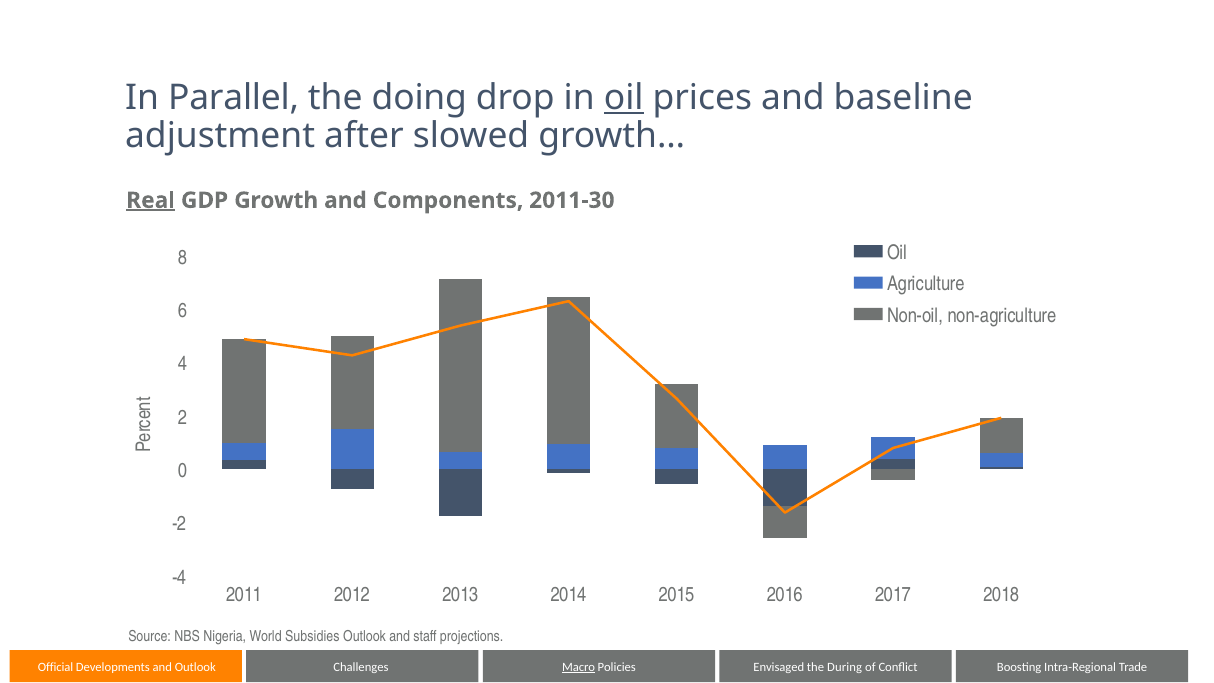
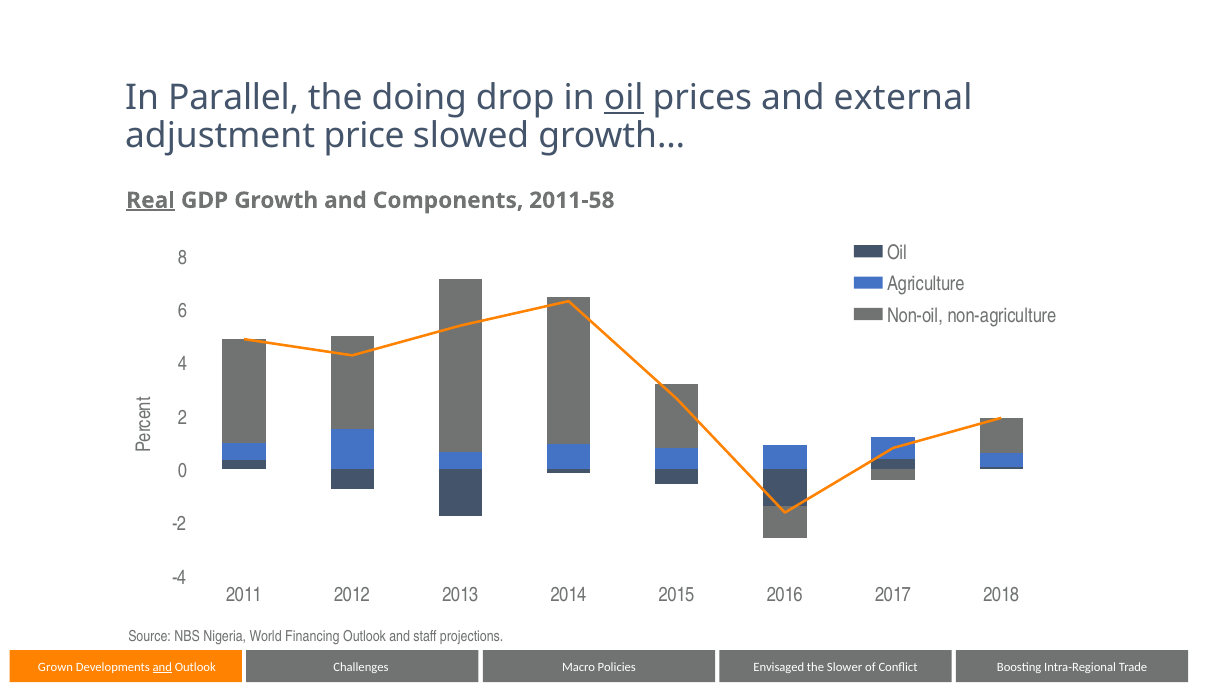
baseline: baseline -> external
after: after -> price
2011-30: 2011-30 -> 2011-58
Subsidies: Subsidies -> Financing
Official: Official -> Grown
and at (162, 667) underline: none -> present
Macro at (579, 667) underline: present -> none
During: During -> Slower
